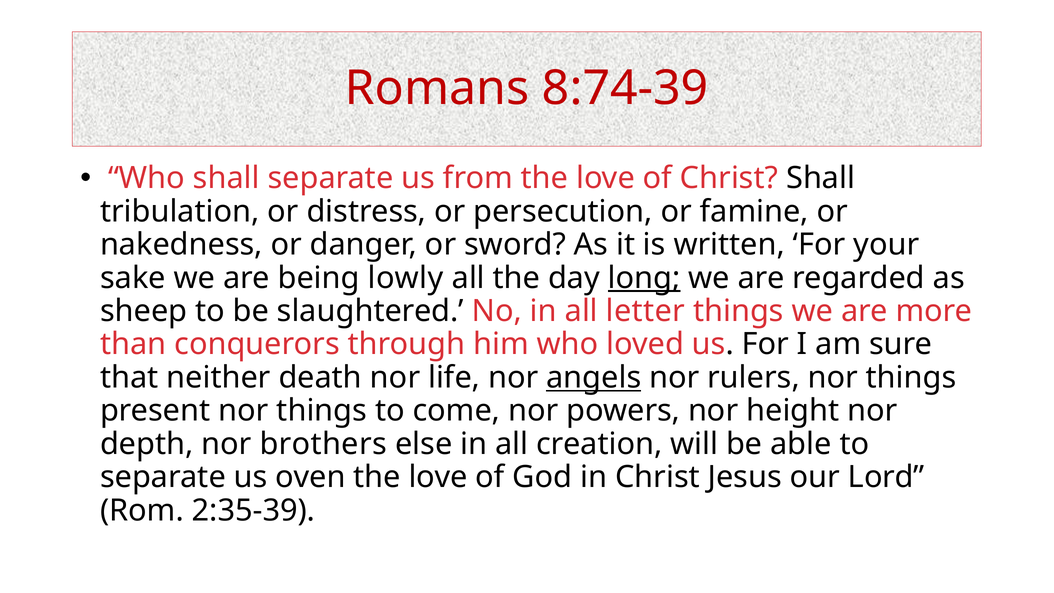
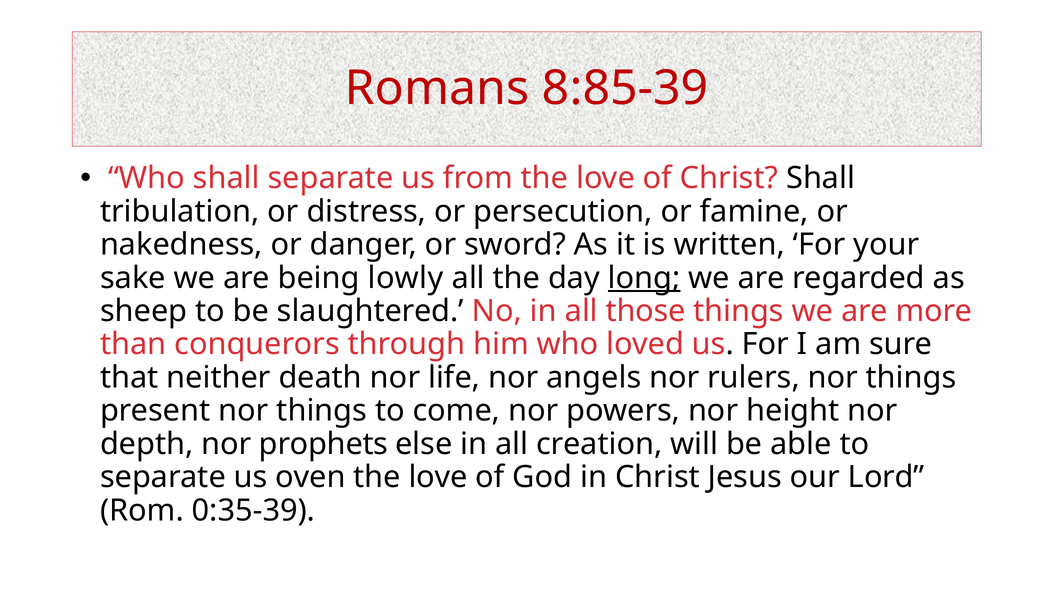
8:74-39: 8:74-39 -> 8:85-39
letter: letter -> those
angels underline: present -> none
brothers: brothers -> prophets
2:35-39: 2:35-39 -> 0:35-39
